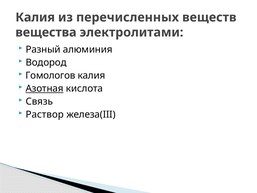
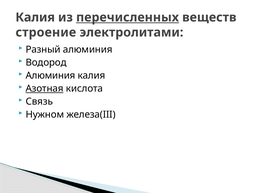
перечисленных underline: none -> present
вещества: вещества -> строение
Гомологов at (50, 75): Гомологов -> Алюминия
Раствор: Раствор -> Нужном
